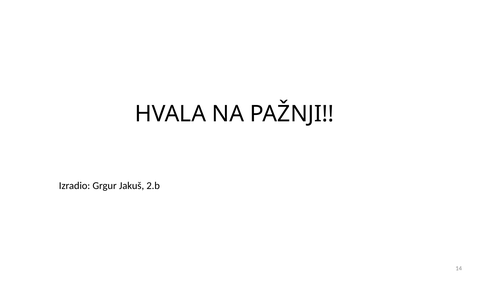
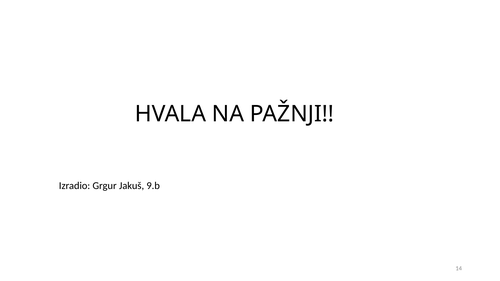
2.b: 2.b -> 9.b
